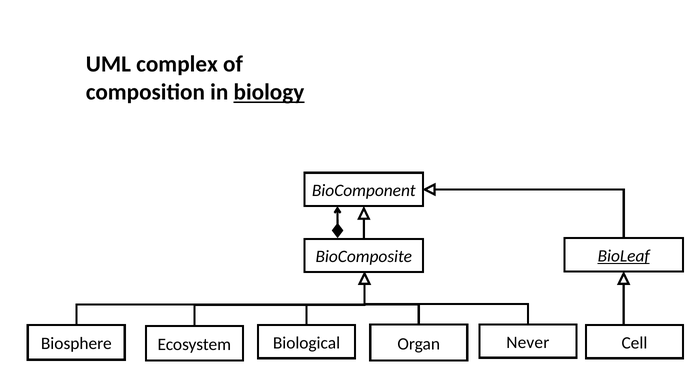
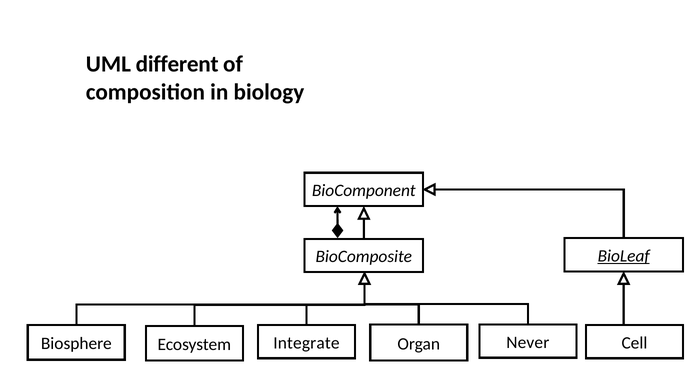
complex: complex -> different
biology underline: present -> none
Biological: Biological -> Integrate
